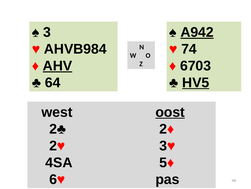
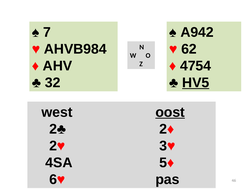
3 at (47, 32): 3 -> 7
A942 underline: present -> none
74: 74 -> 62
AHV underline: present -> none
6703: 6703 -> 4754
64: 64 -> 32
